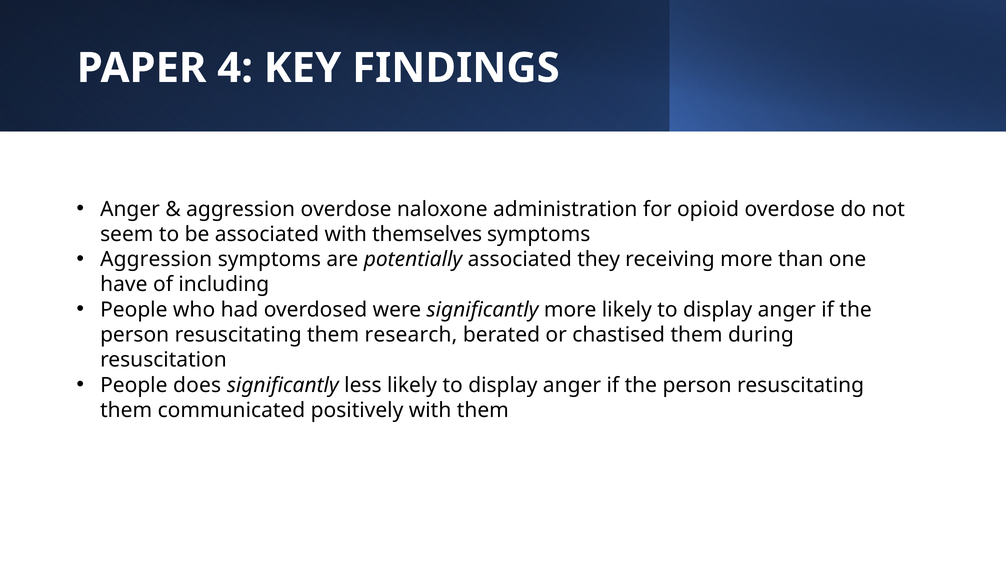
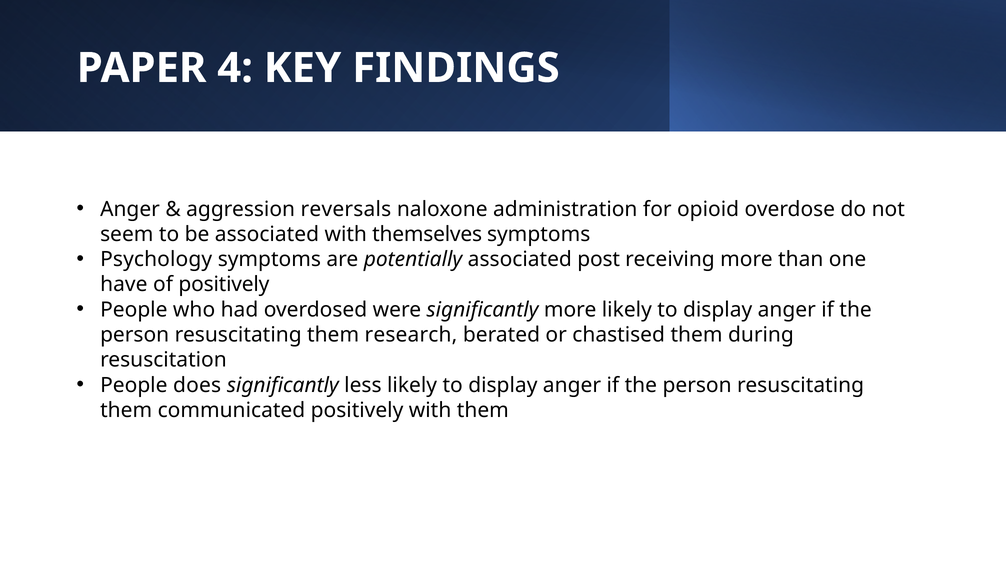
aggression overdose: overdose -> reversals
Aggression at (156, 259): Aggression -> Psychology
they: they -> post
of including: including -> positively
